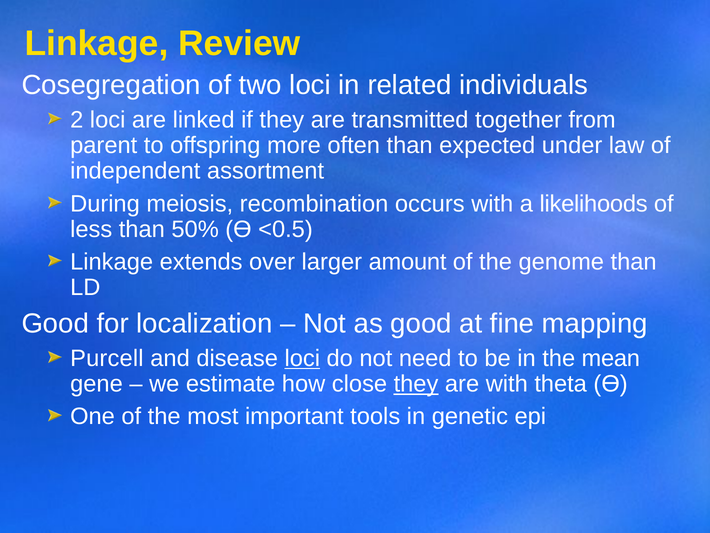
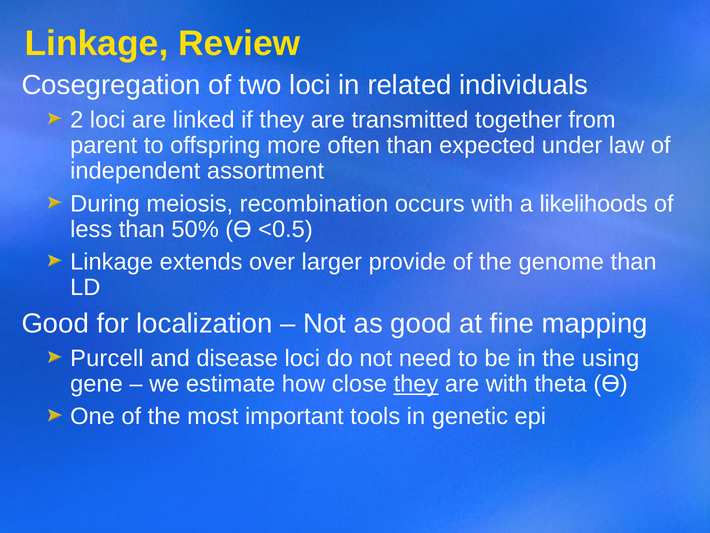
amount: amount -> provide
loci at (302, 358) underline: present -> none
mean: mean -> using
